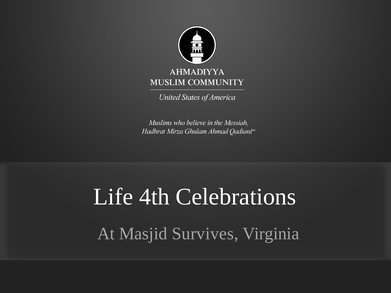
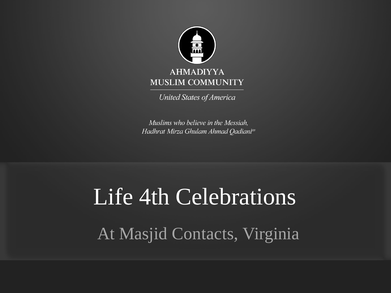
Survives: Survives -> Contacts
